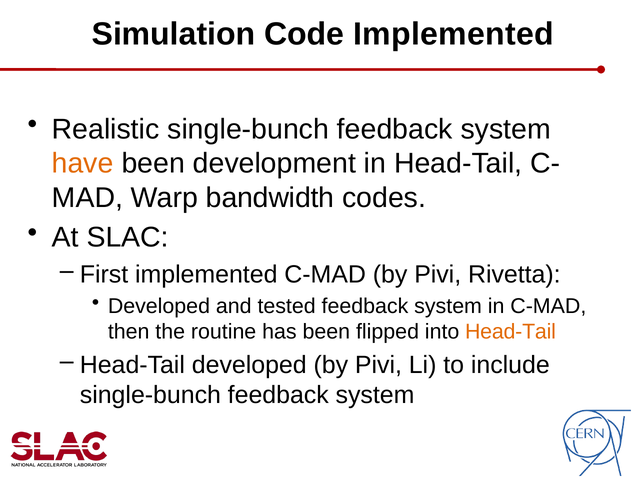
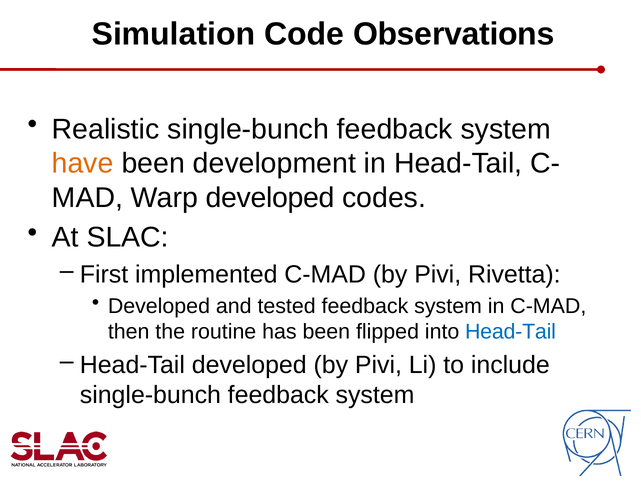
Code Implemented: Implemented -> Observations
Warp bandwidth: bandwidth -> developed
Head-Tail at (510, 332) colour: orange -> blue
